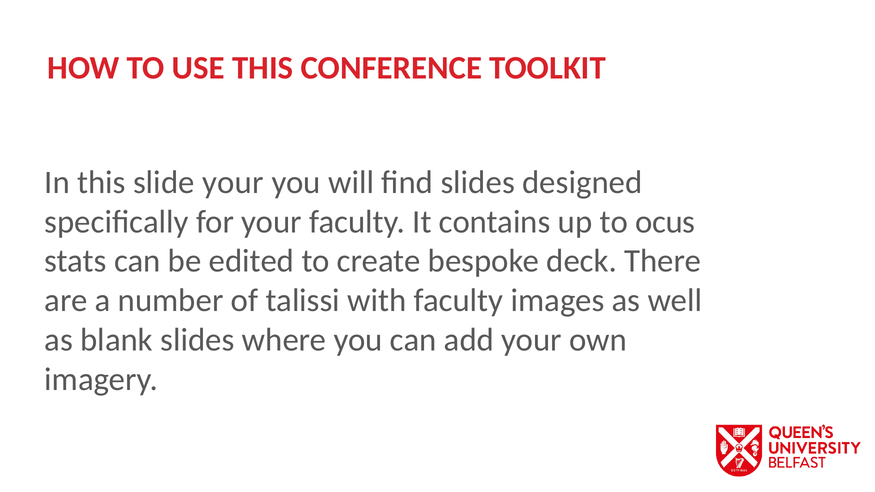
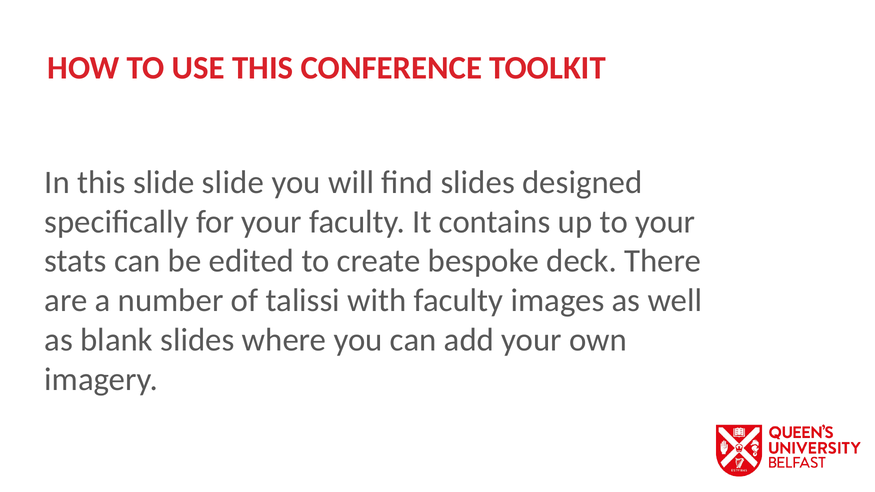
slide your: your -> slide
to ocus: ocus -> your
